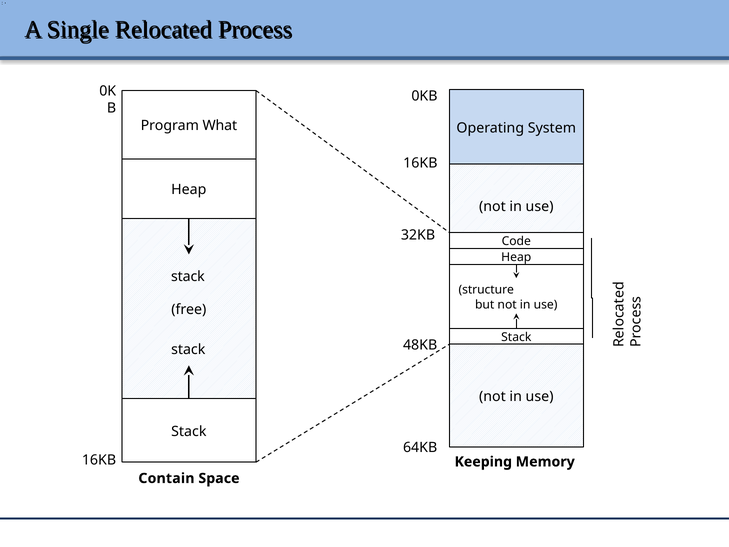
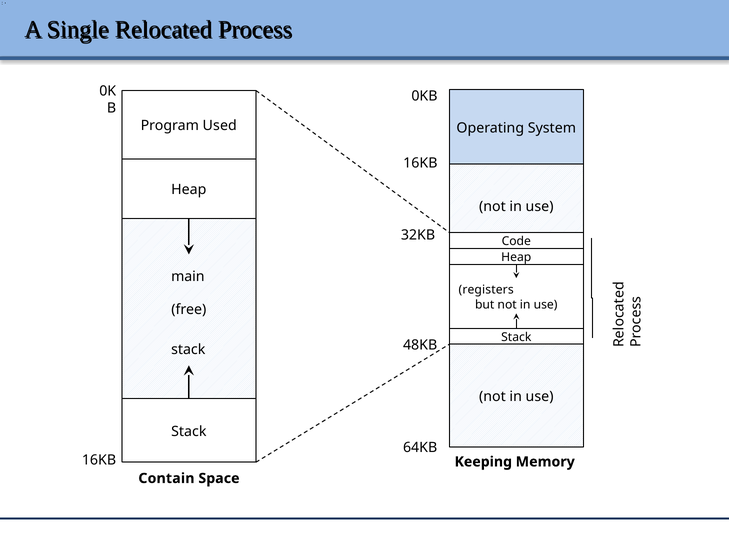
What: What -> Used
stack at (188, 277): stack -> main
structure: structure -> registers
